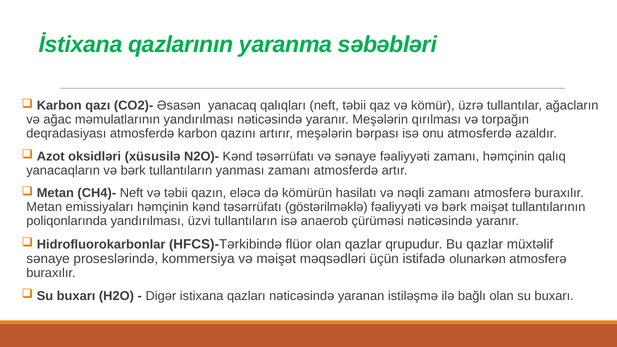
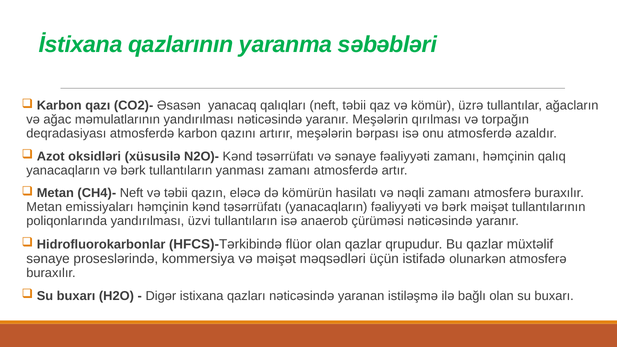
təsərrüfatı göstərilməklə: göstərilməklə -> yanacaqların
